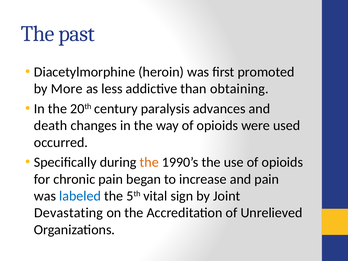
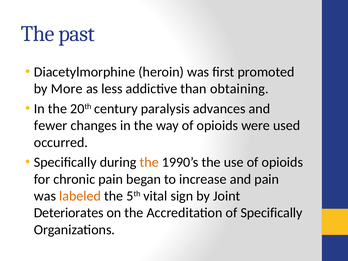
death: death -> fewer
labeled colour: blue -> orange
Devastating: Devastating -> Deteriorates
of Unrelieved: Unrelieved -> Specifically
